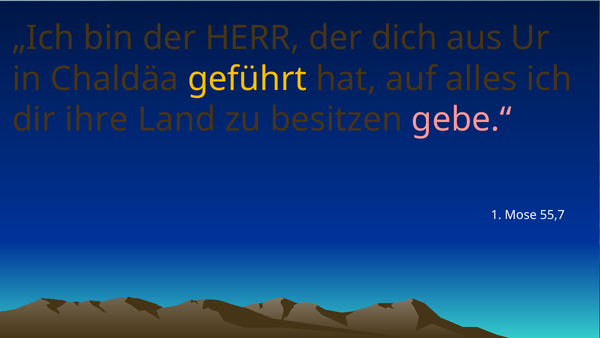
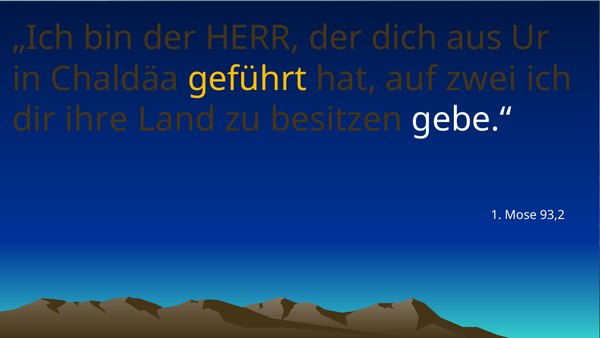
alles: alles -> zwei
gebe.“ colour: pink -> white
55,7: 55,7 -> 93,2
